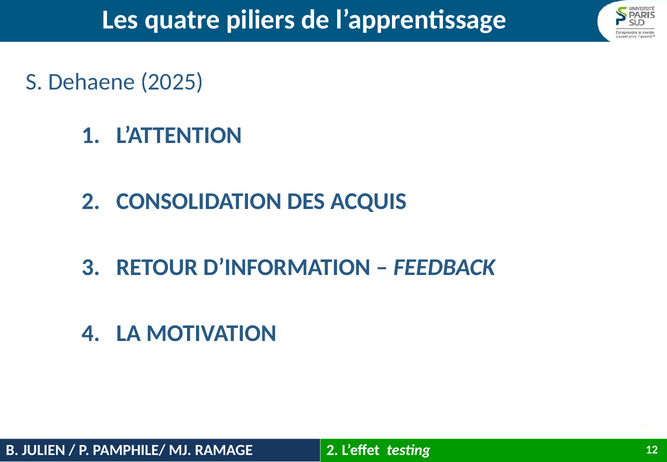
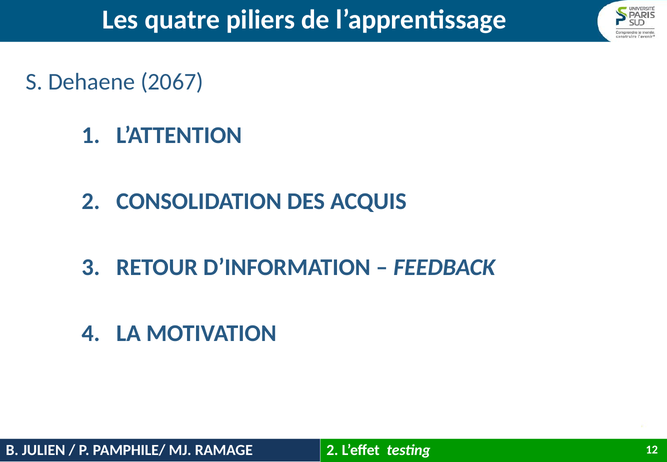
2025: 2025 -> 2067
